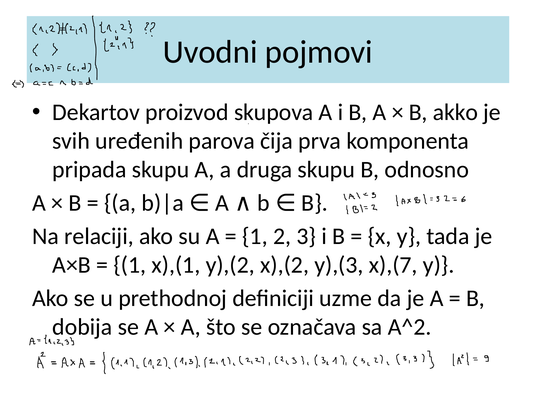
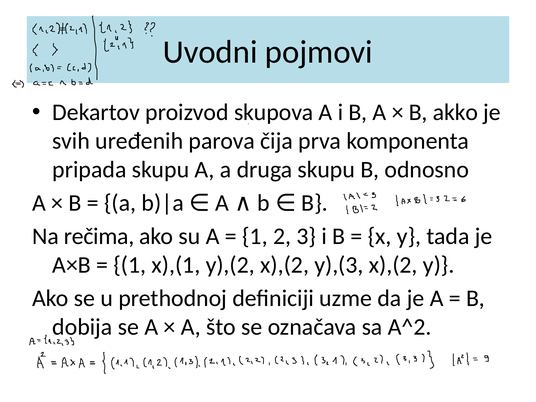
relaciji: relaciji -> rečima
y),(3 x),(7: x),(7 -> x),(2
